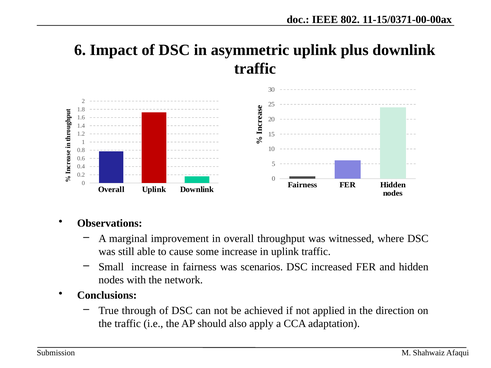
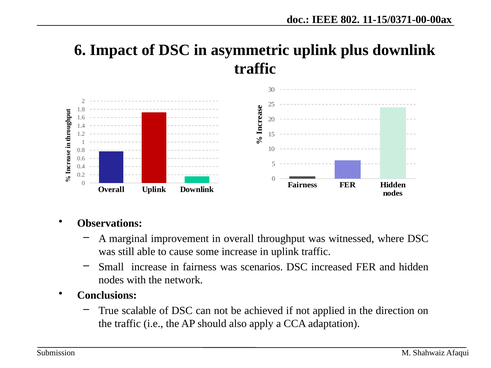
through: through -> scalable
